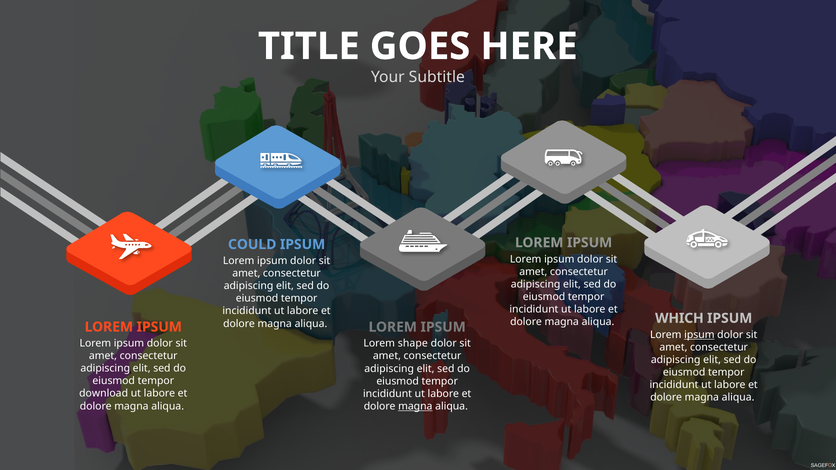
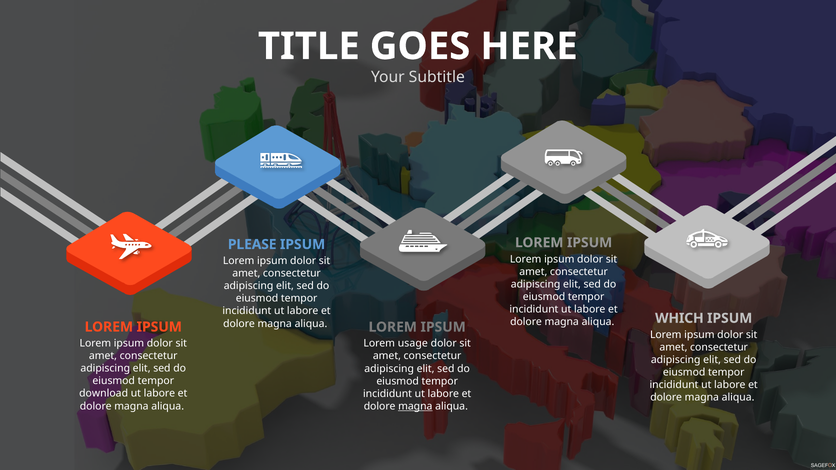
COULD: COULD -> PLEASE
ipsum at (699, 335) underline: present -> none
shape: shape -> usage
